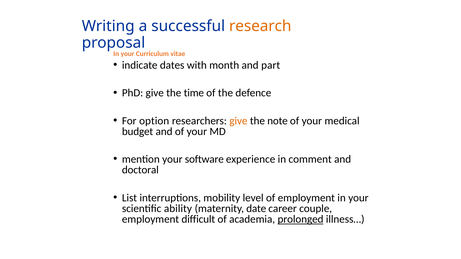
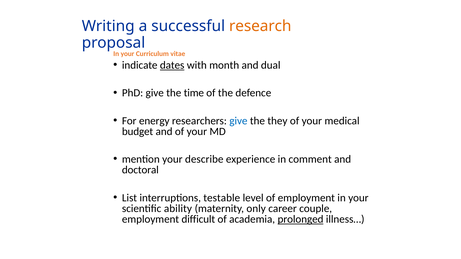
dates underline: none -> present
part: part -> dual
option: option -> energy
give at (238, 121) colour: orange -> blue
note: note -> they
software: software -> describe
mobility: mobility -> testable
date: date -> only
